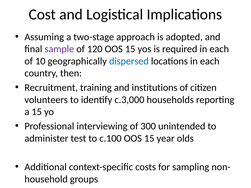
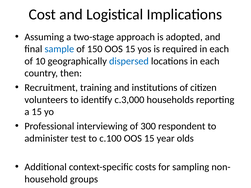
sample colour: purple -> blue
120: 120 -> 150
unintended: unintended -> respondent
